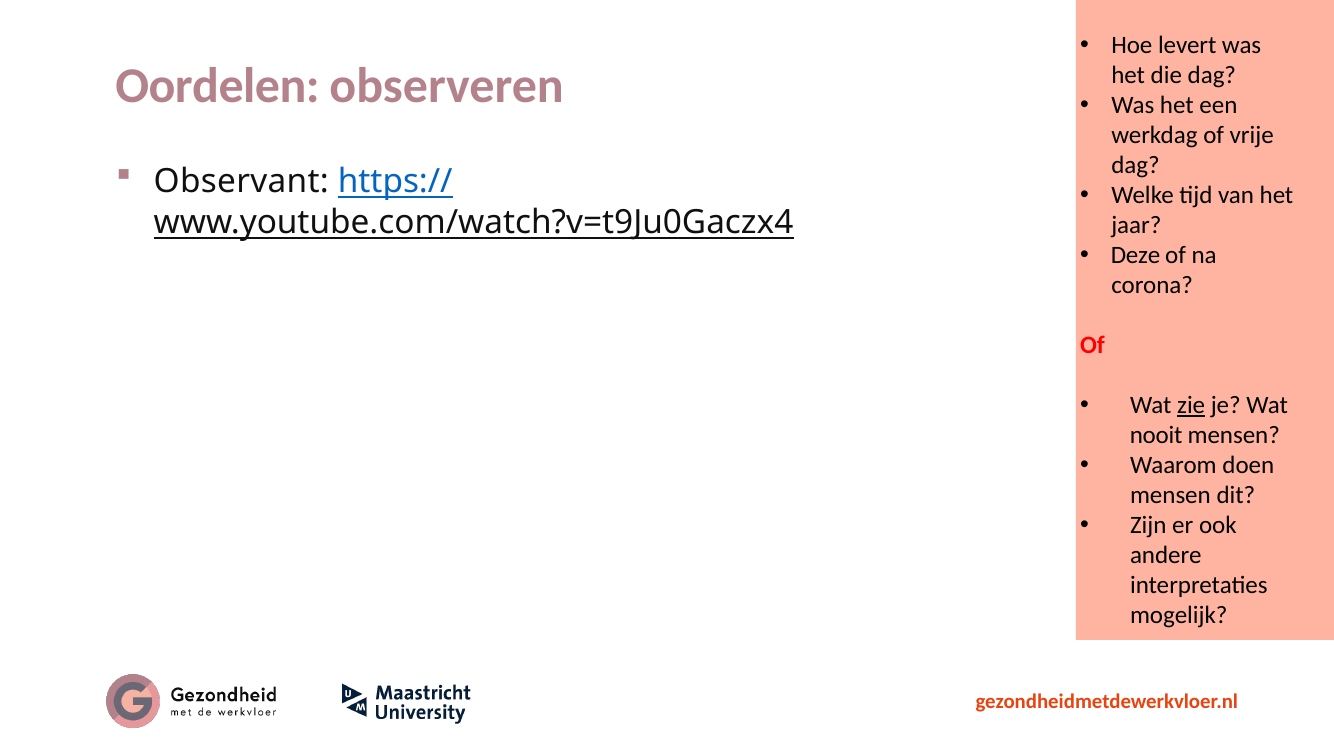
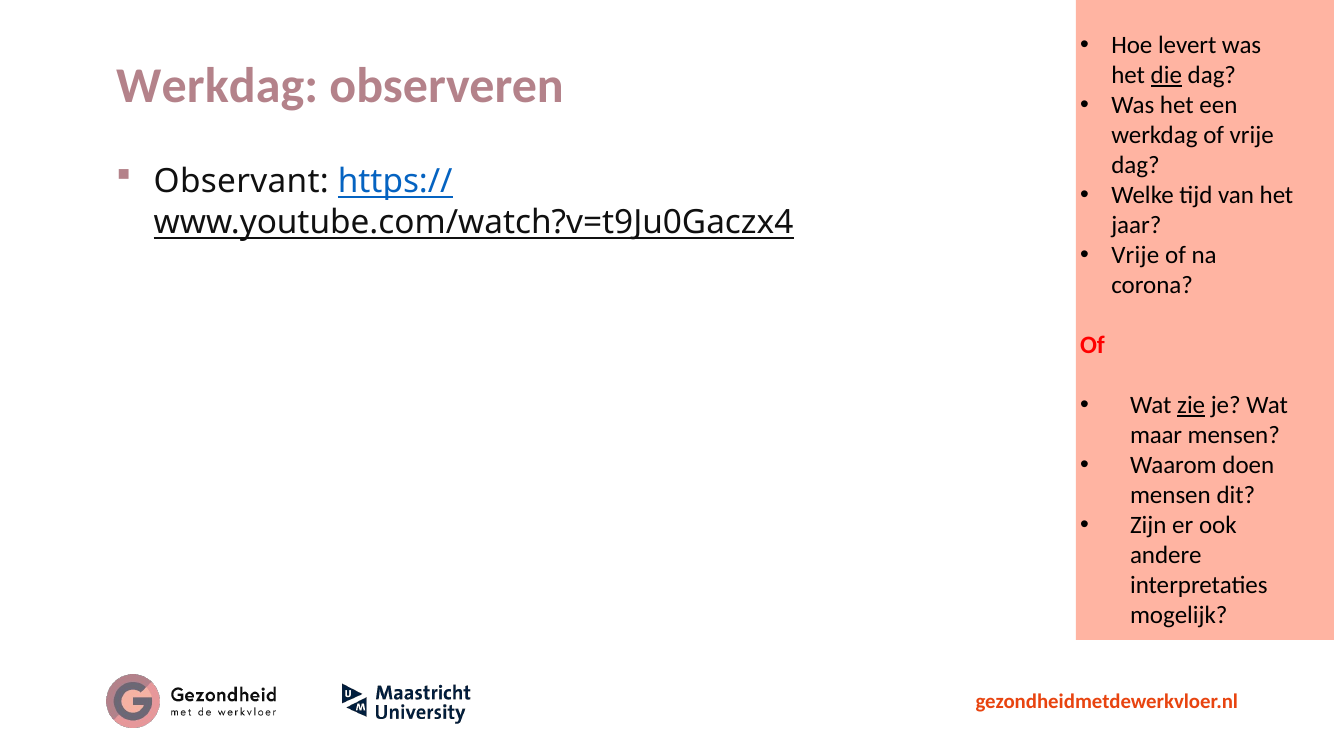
die underline: none -> present
Oordelen at (217, 86): Oordelen -> Werkdag
Deze at (1136, 255): Deze -> Vrije
nooit: nooit -> maar
